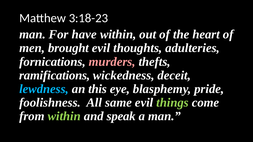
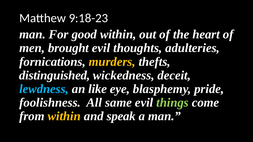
3:18-23: 3:18-23 -> 9:18-23
have: have -> good
murders colour: pink -> yellow
ramifications: ramifications -> distinguished
this: this -> like
within at (64, 116) colour: light green -> yellow
